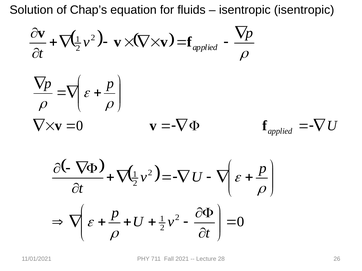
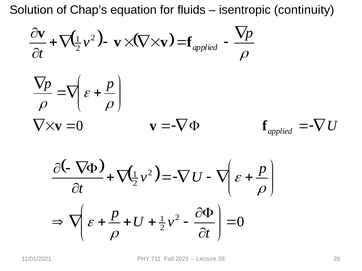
isentropic isentropic: isentropic -> continuity
